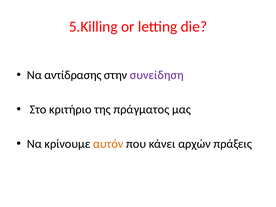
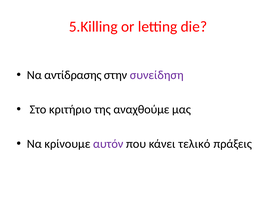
πράγματος: πράγματος -> αναχθούμε
αυτόν colour: orange -> purple
αρχών: αρχών -> τελικό
